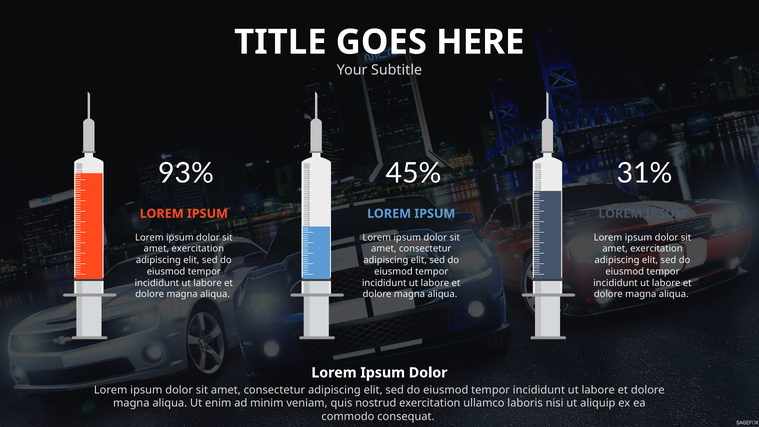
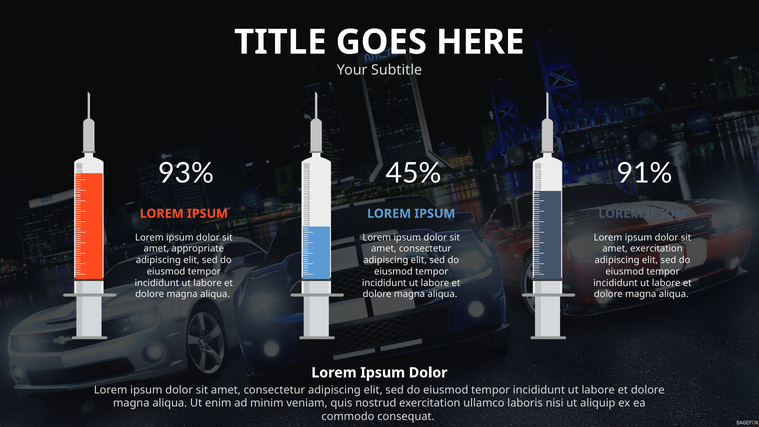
31%: 31% -> 91%
exercitation at (198, 249): exercitation -> appropriate
